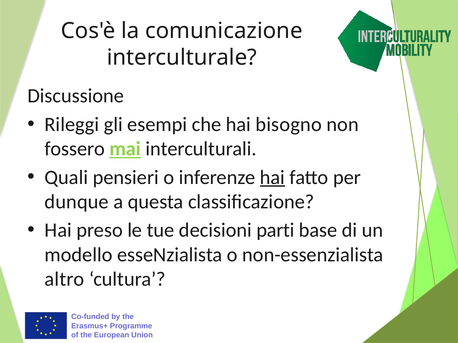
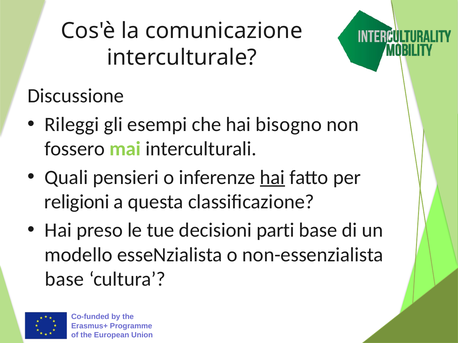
mai underline: present -> none
dunque: dunque -> religioni
altro at (65, 279): altro -> base
